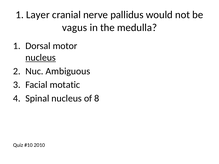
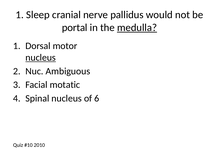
Layer: Layer -> Sleep
vagus: vagus -> portal
medulla underline: none -> present
8: 8 -> 6
